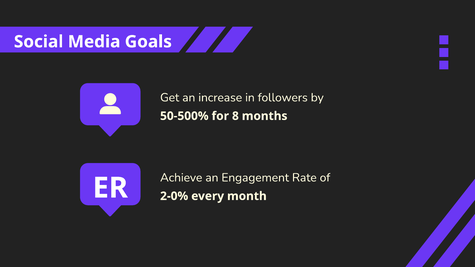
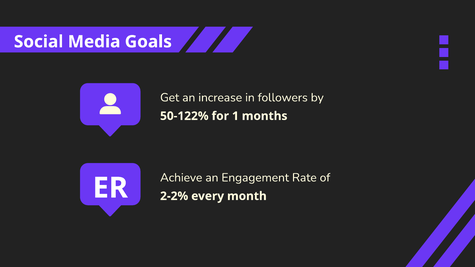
50-500%: 50-500% -> 50-122%
8: 8 -> 1
2-0%: 2-0% -> 2-2%
